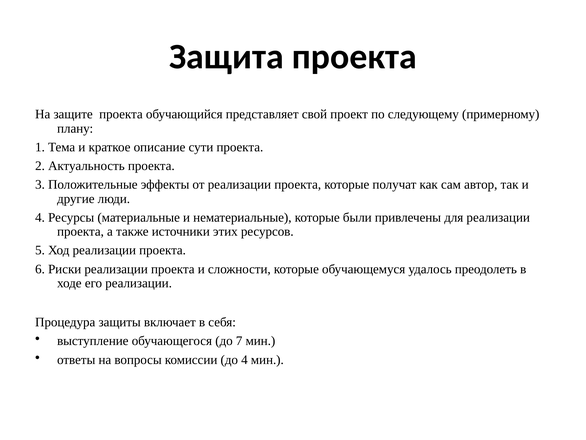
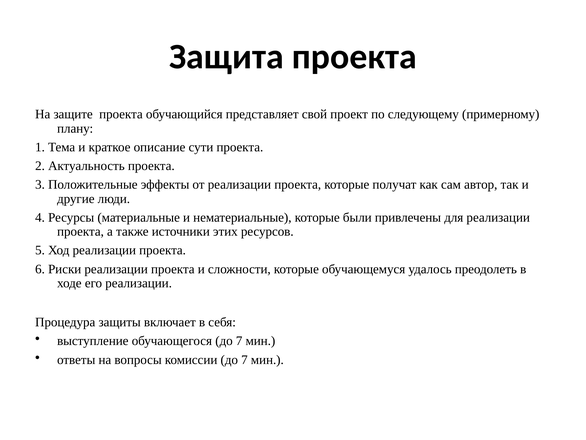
комиссии до 4: 4 -> 7
